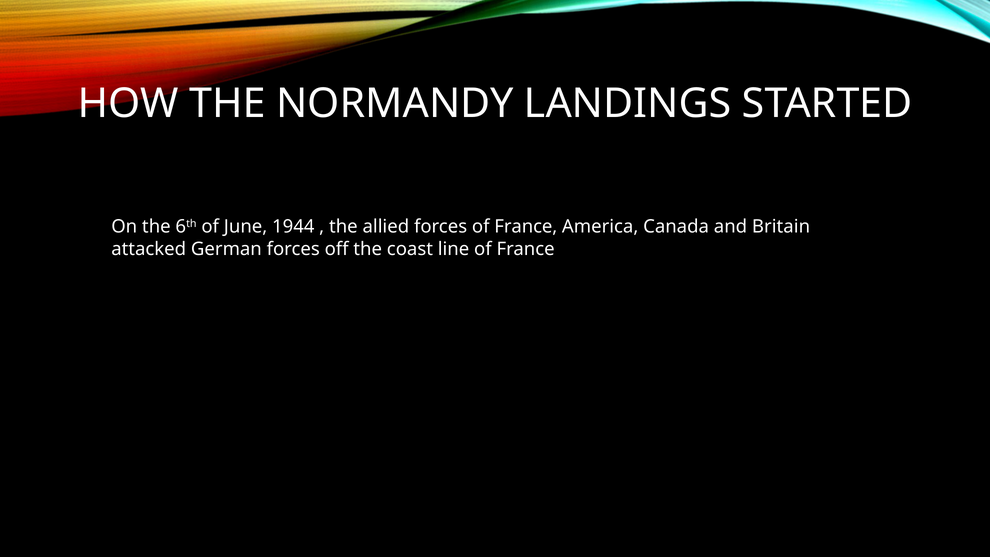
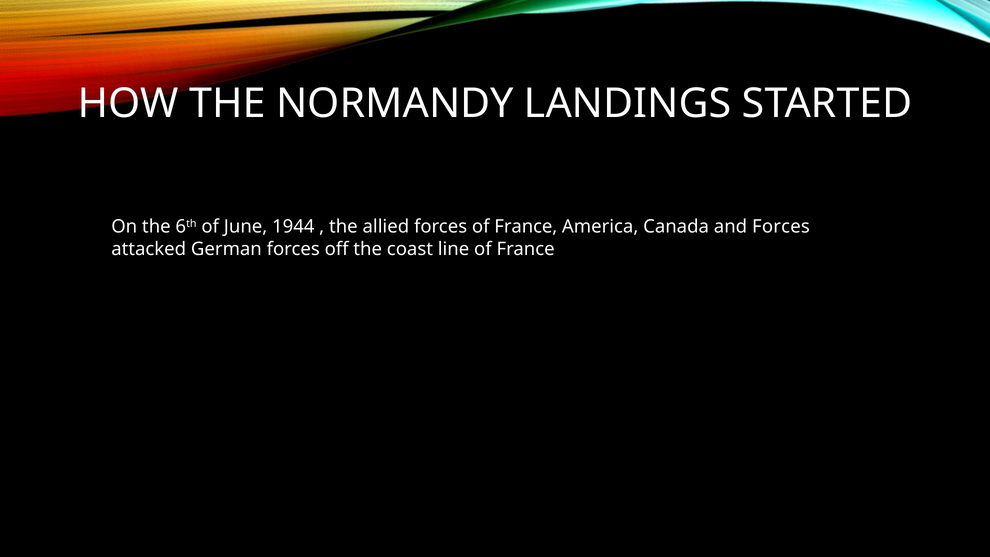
and Britain: Britain -> Forces
